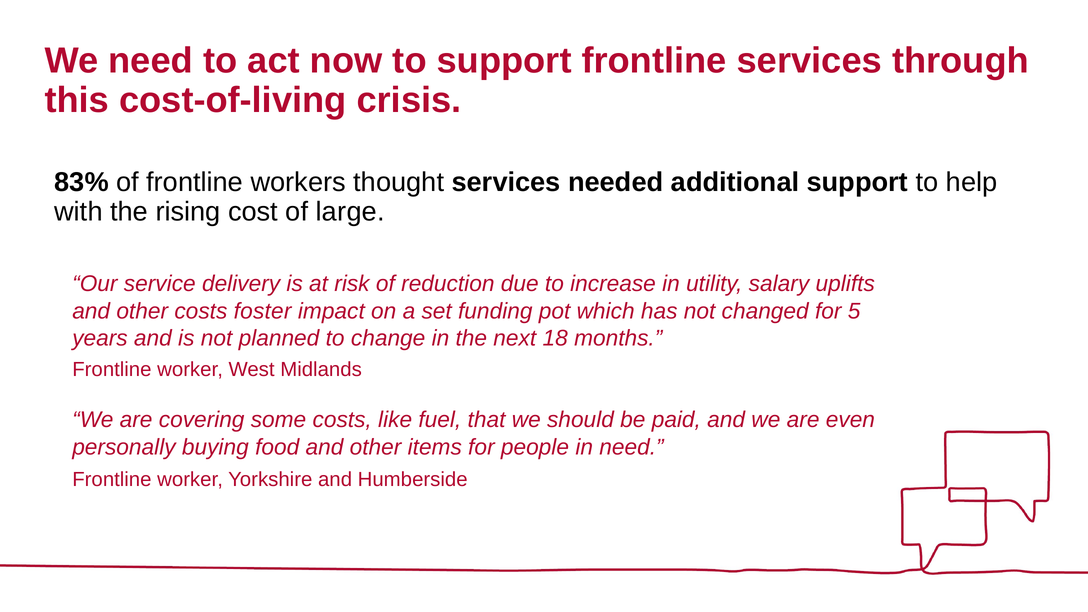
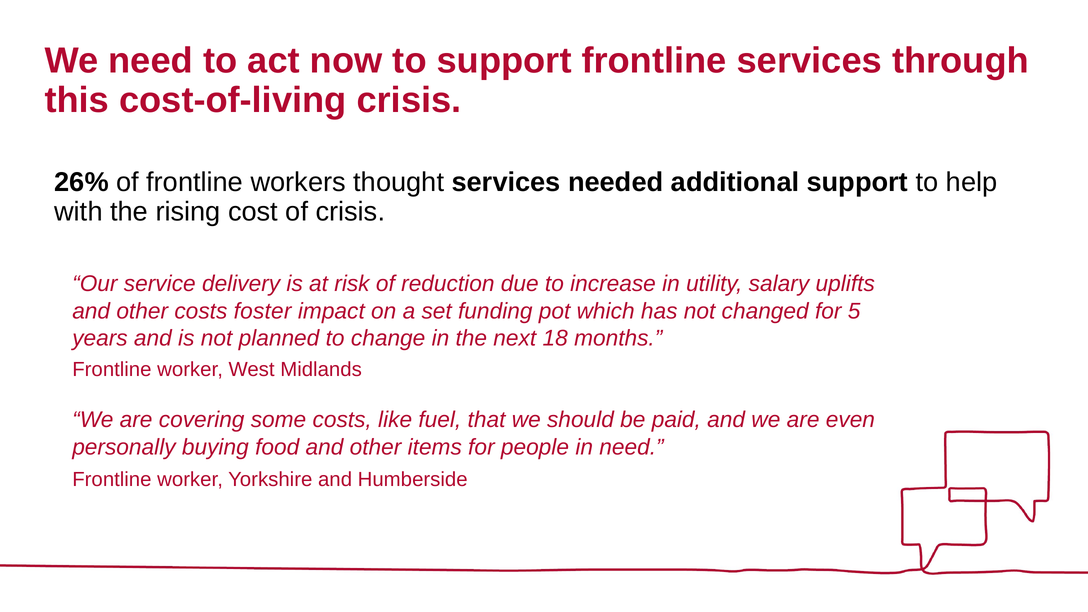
83%: 83% -> 26%
of large: large -> crisis
